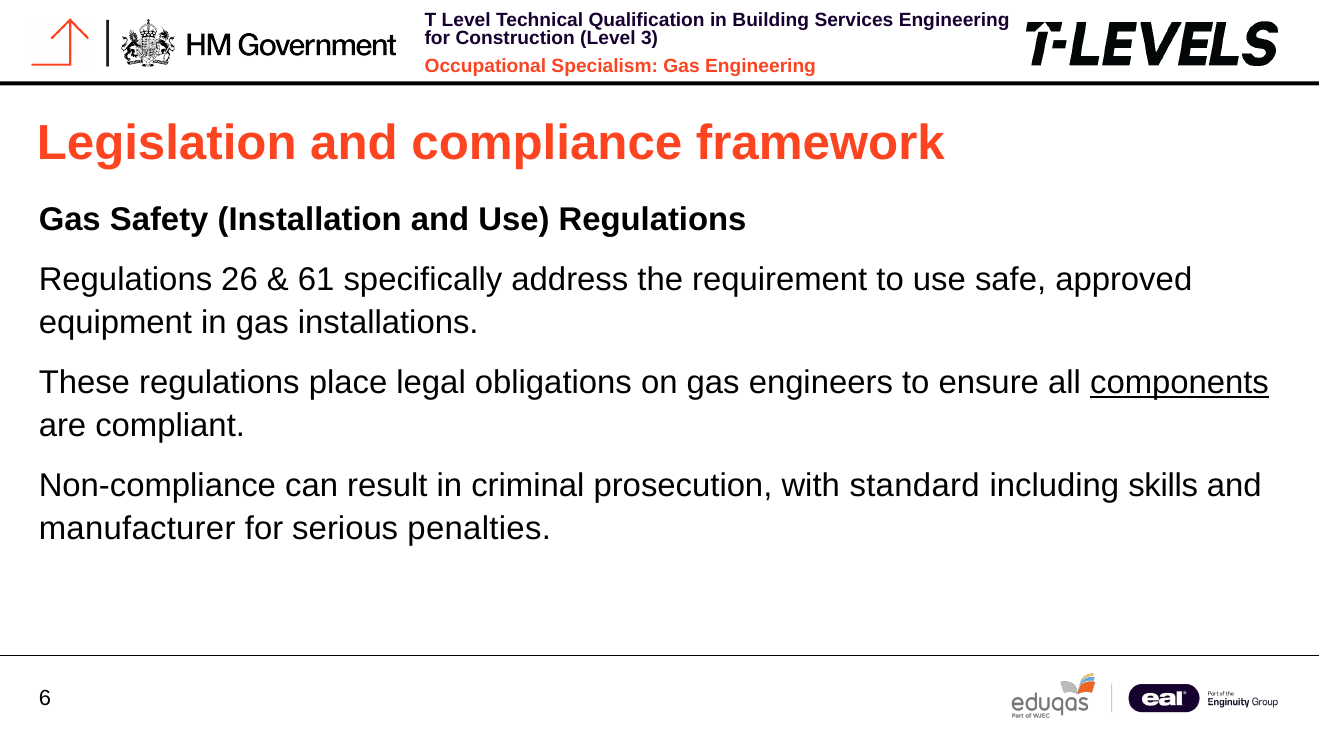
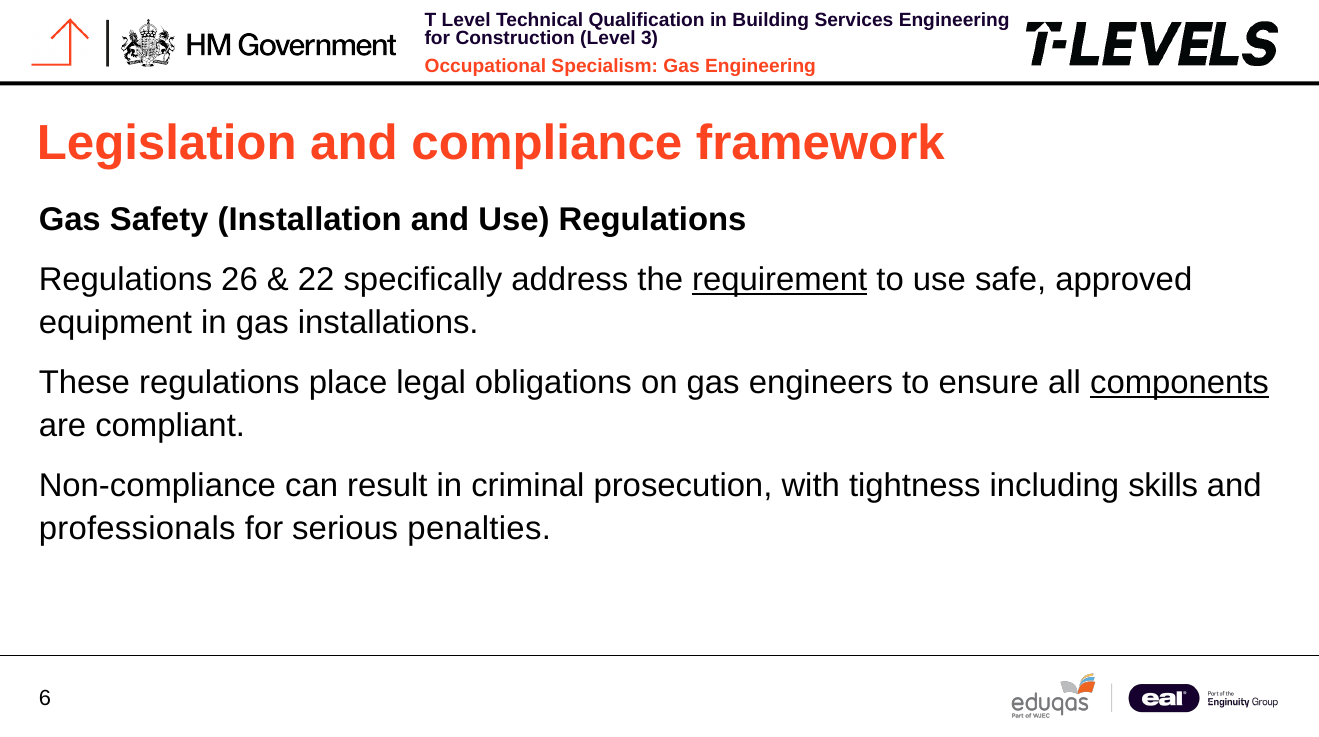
61: 61 -> 22
requirement underline: none -> present
standard: standard -> tightness
manufacturer: manufacturer -> professionals
